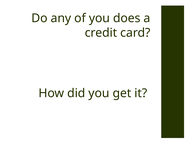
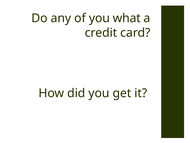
does: does -> what
